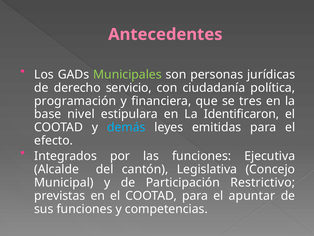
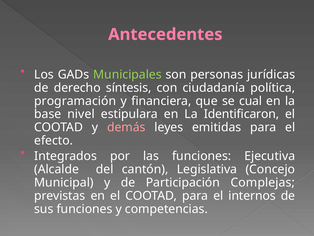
servicio: servicio -> síntesis
tres: tres -> cual
demás colour: light blue -> pink
Restrictivo: Restrictivo -> Complejas
apuntar: apuntar -> internos
